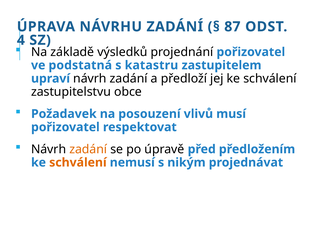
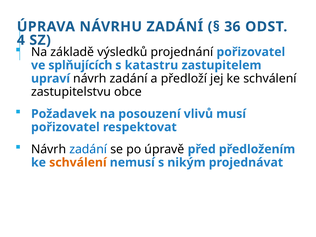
87: 87 -> 36
podstatná: podstatná -> splňujících
zadání at (88, 149) colour: orange -> blue
